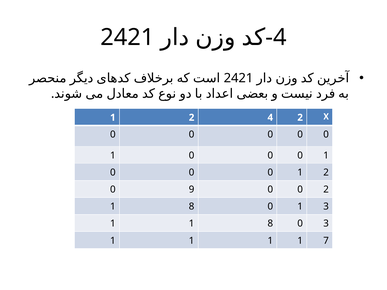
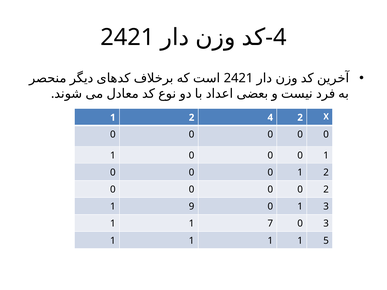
9 at (192, 190): 9 -> 0
8 at (192, 207): 8 -> 9
1 1 8: 8 -> 7
7: 7 -> 5
